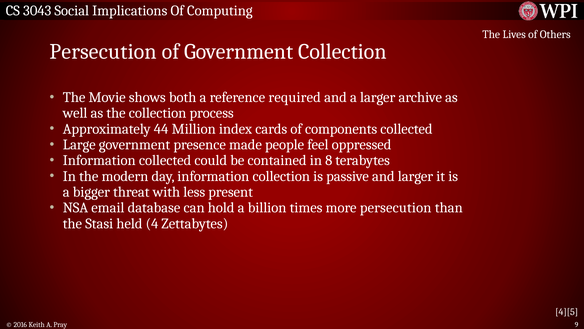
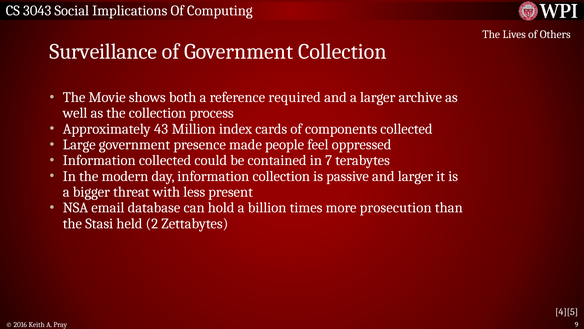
Persecution at (103, 51): Persecution -> Surveillance
44: 44 -> 43
8: 8 -> 7
more persecution: persecution -> prosecution
4: 4 -> 2
